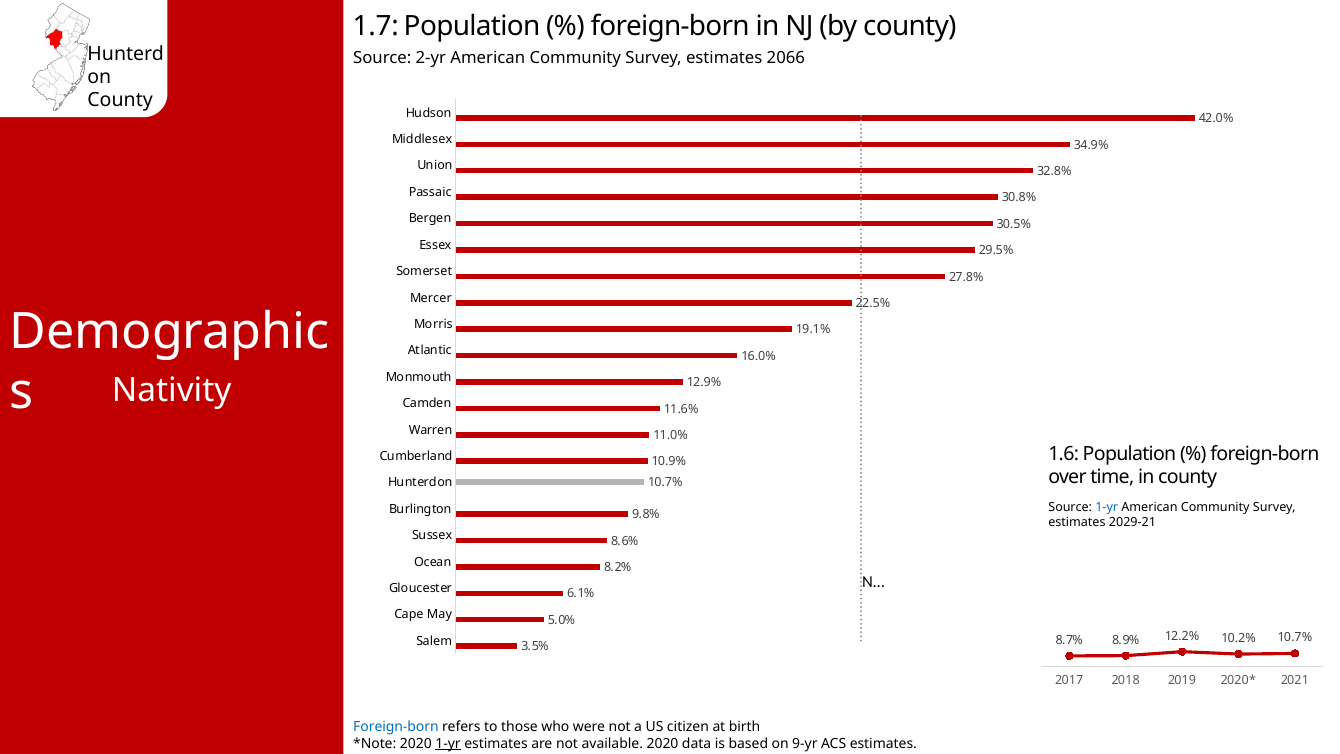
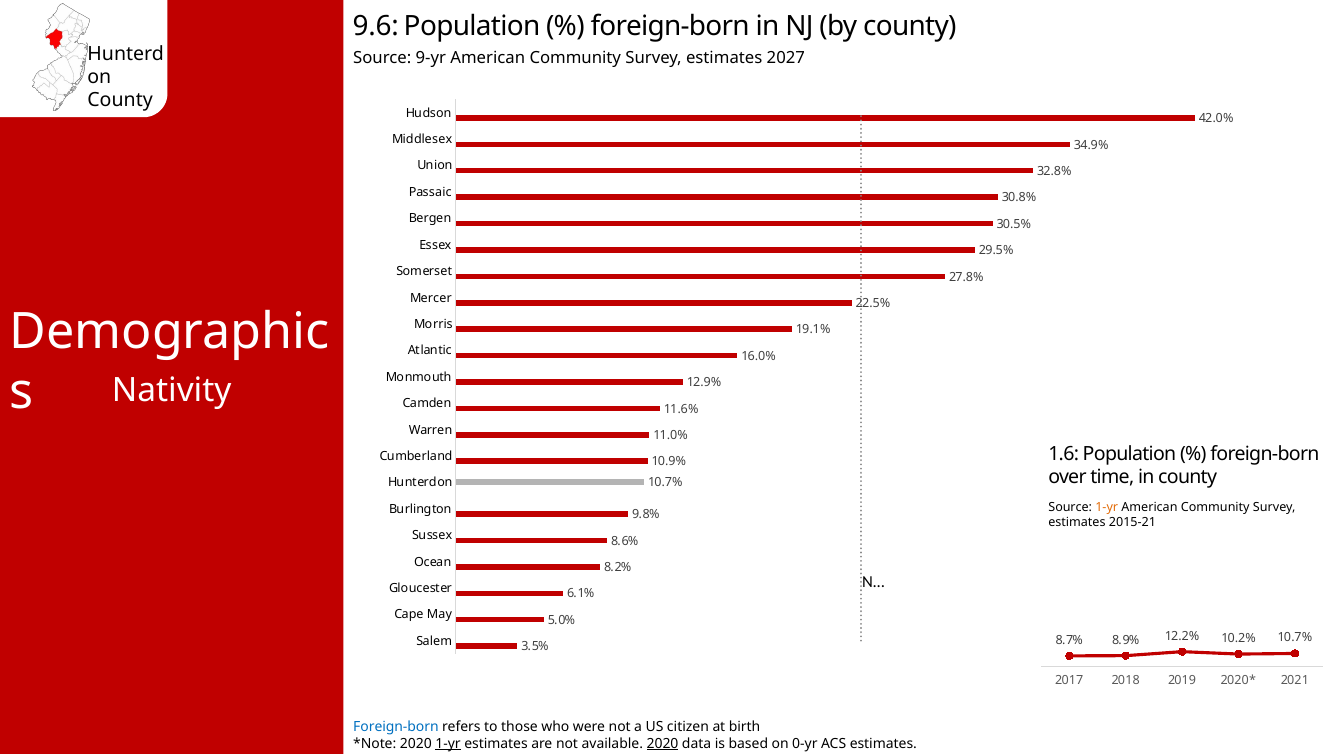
1.7: 1.7 -> 9.6
2-yr: 2-yr -> 9-yr
2066: 2066 -> 2027
1-yr at (1107, 507) colour: blue -> orange
2029-21: 2029-21 -> 2015-21
2020 at (663, 743) underline: none -> present
9-yr: 9-yr -> 0-yr
